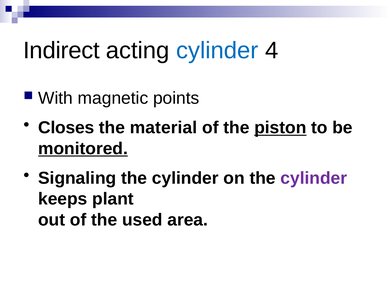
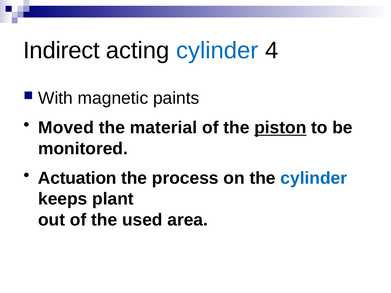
points: points -> paints
Closes: Closes -> Moved
monitored underline: present -> none
Signaling: Signaling -> Actuation
cylinder at (185, 178): cylinder -> process
cylinder at (314, 178) colour: purple -> blue
